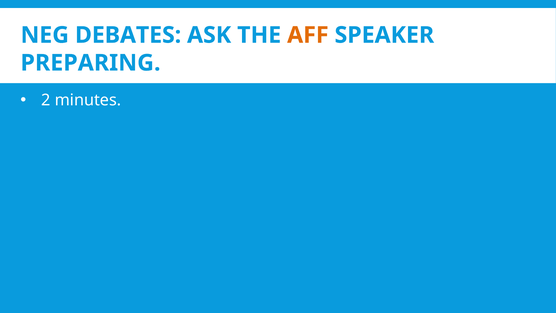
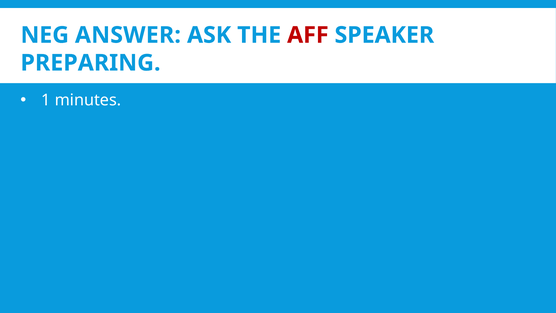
DEBATES: DEBATES -> ANSWER
AFF colour: orange -> red
2: 2 -> 1
